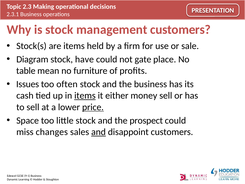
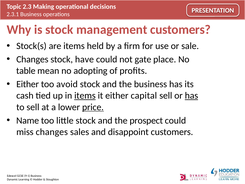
Diagram at (32, 59): Diagram -> Changes
furniture: furniture -> adopting
Issues at (28, 84): Issues -> Either
often: often -> avoid
money: money -> capital
has at (191, 96) underline: none -> present
Space: Space -> Name
and at (98, 132) underline: present -> none
